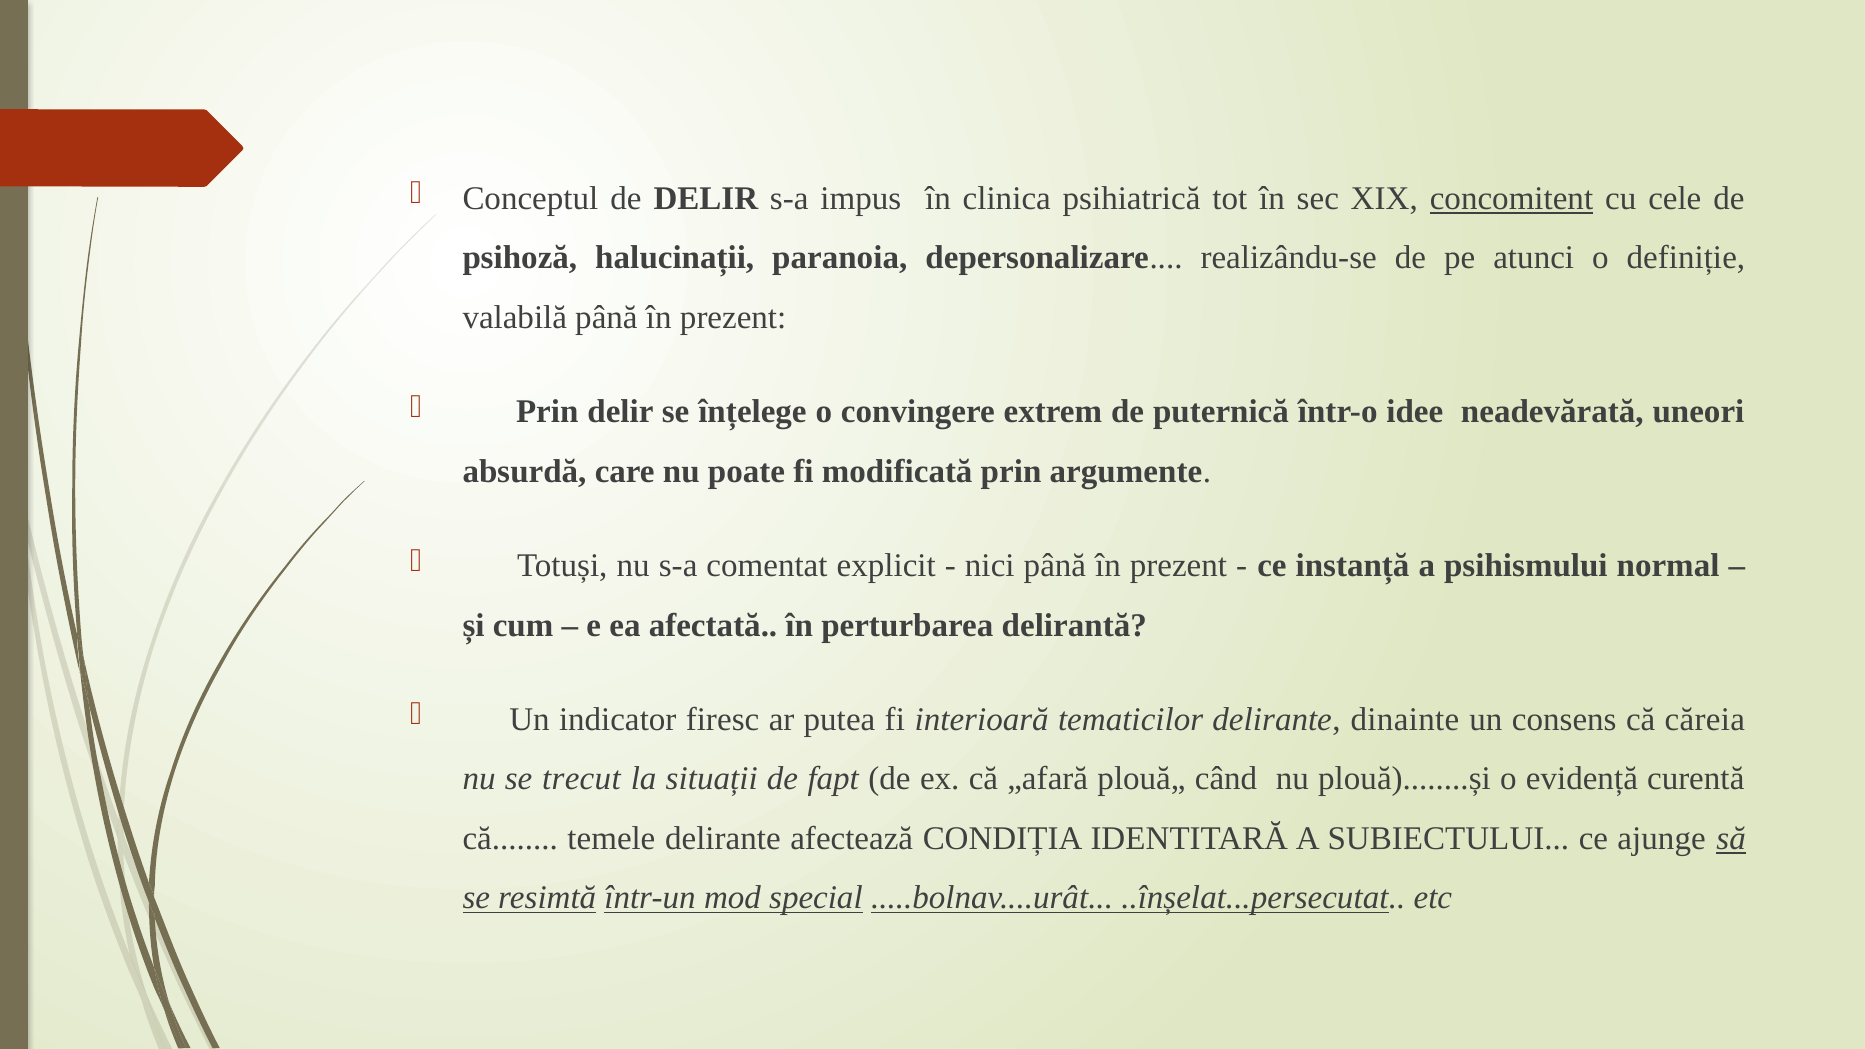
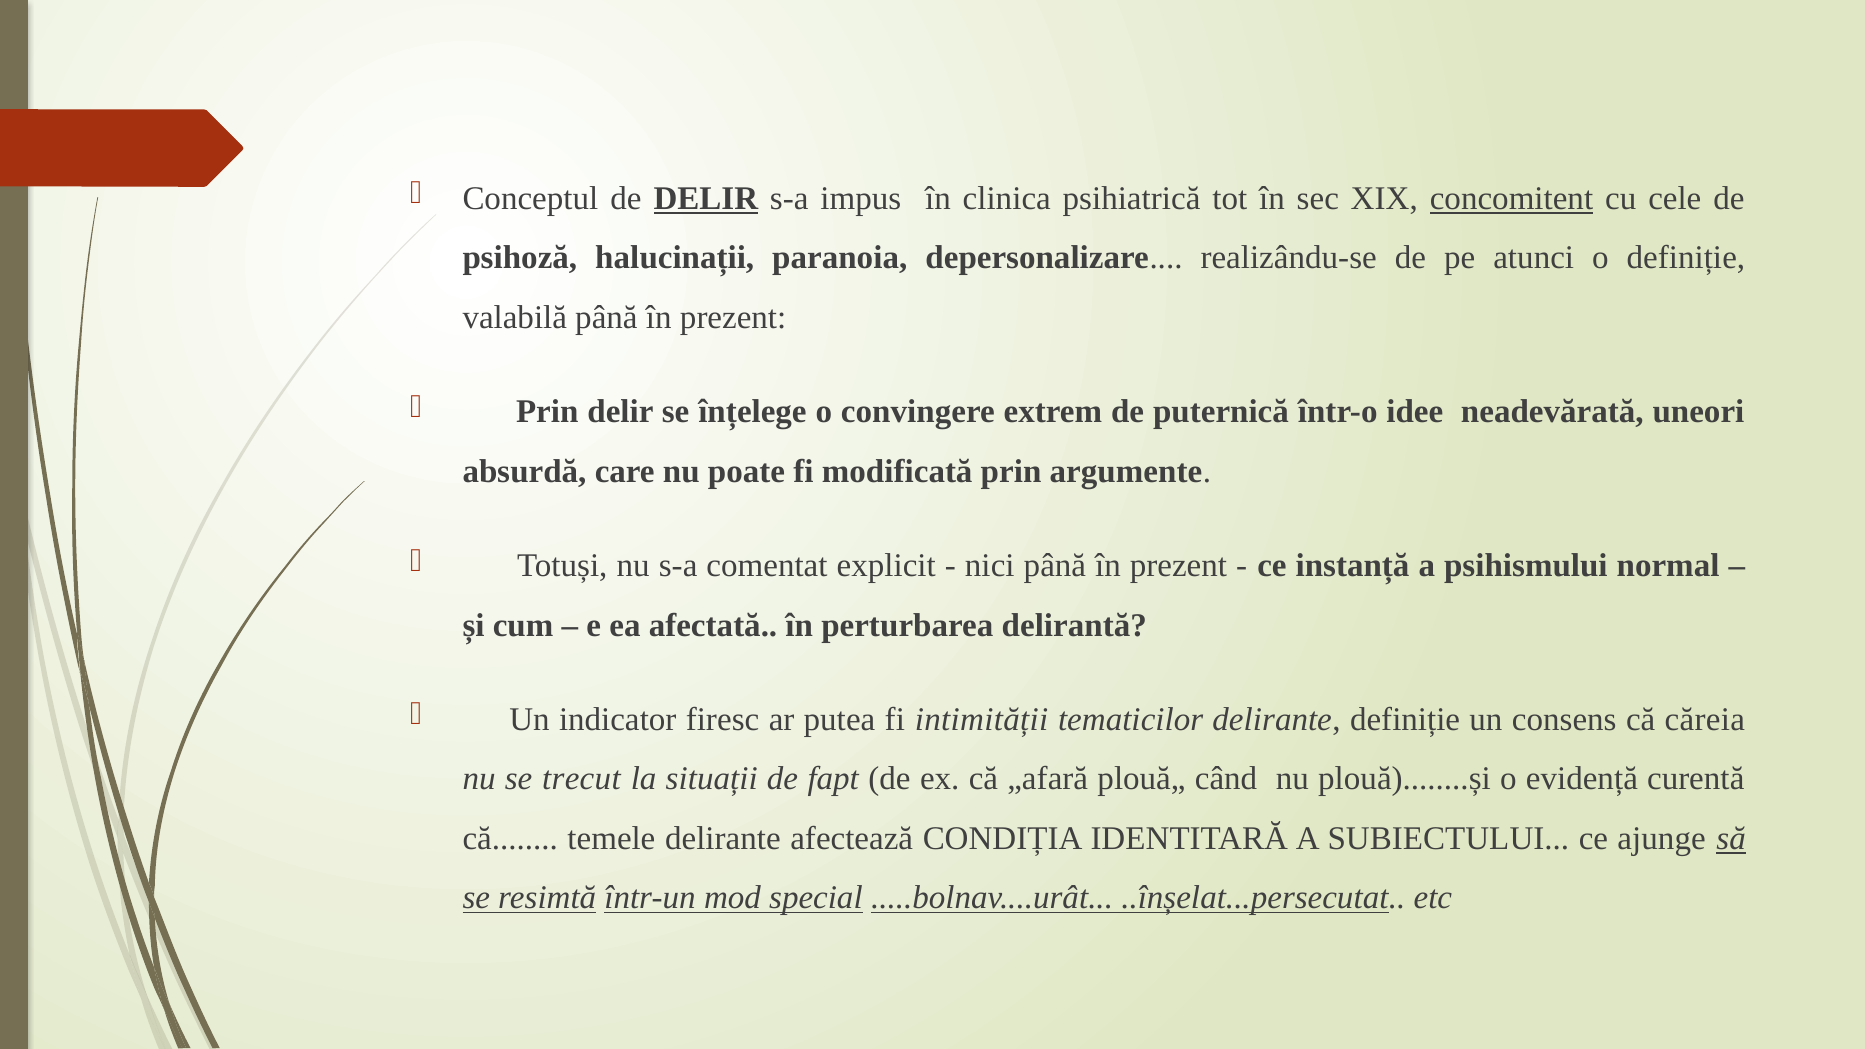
DELIR at (706, 198) underline: none -> present
interioară: interioară -> intimității
delirante dinainte: dinainte -> definiție
